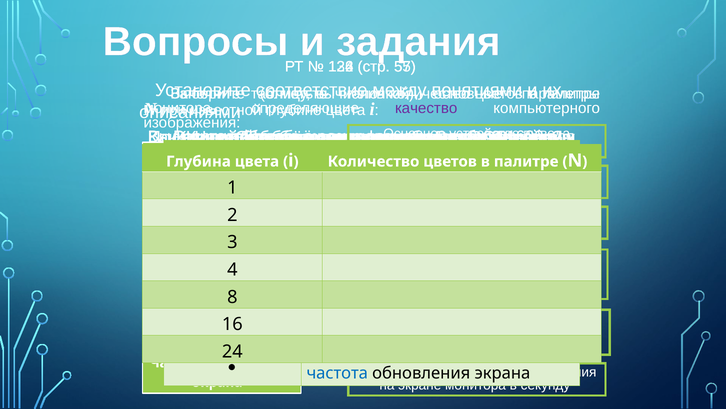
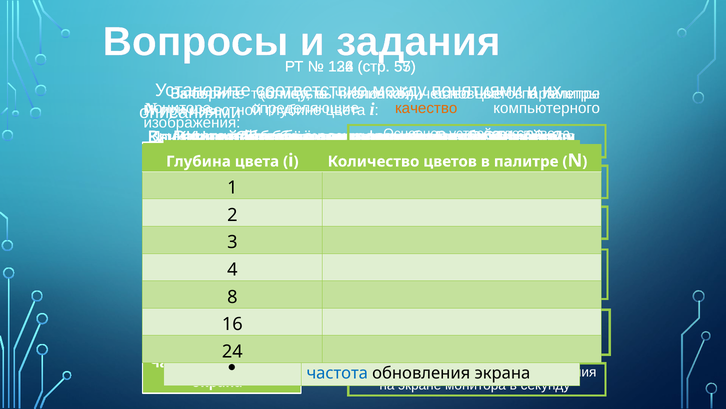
качество colour: purple -> orange
